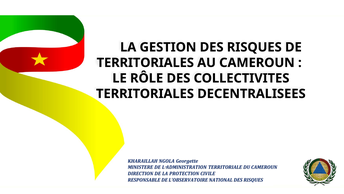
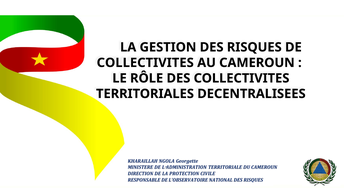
TERRITORIALES at (145, 63): TERRITORIALES -> COLLECTIVITES
